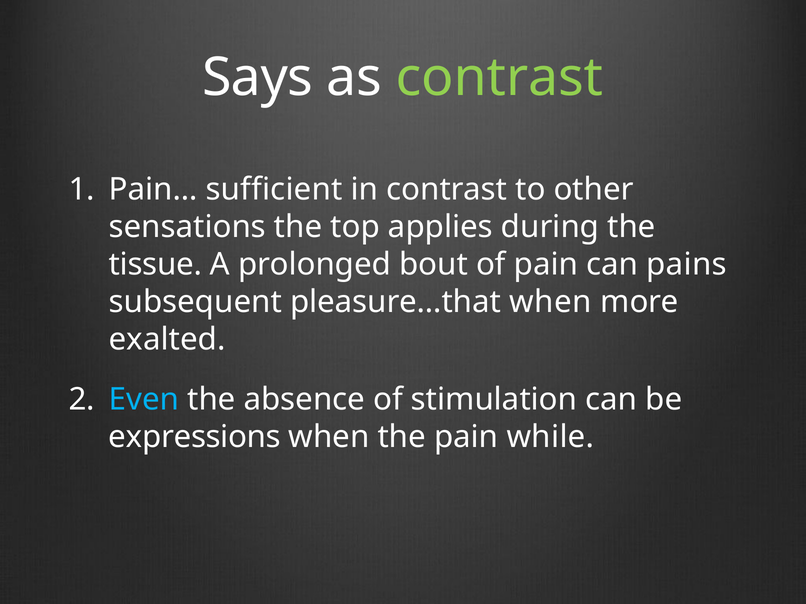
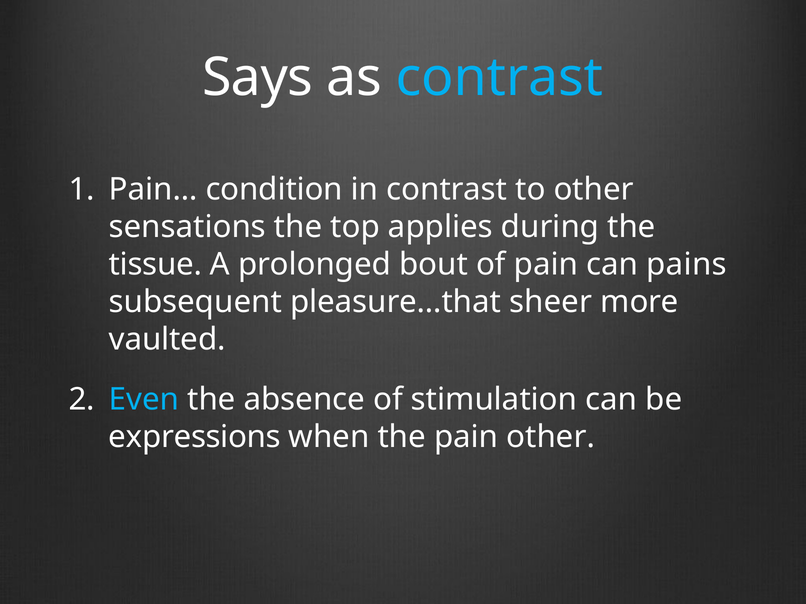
contrast at (499, 77) colour: light green -> light blue
sufficient: sufficient -> condition
pleasure…that when: when -> sheer
exalted: exalted -> vaulted
pain while: while -> other
